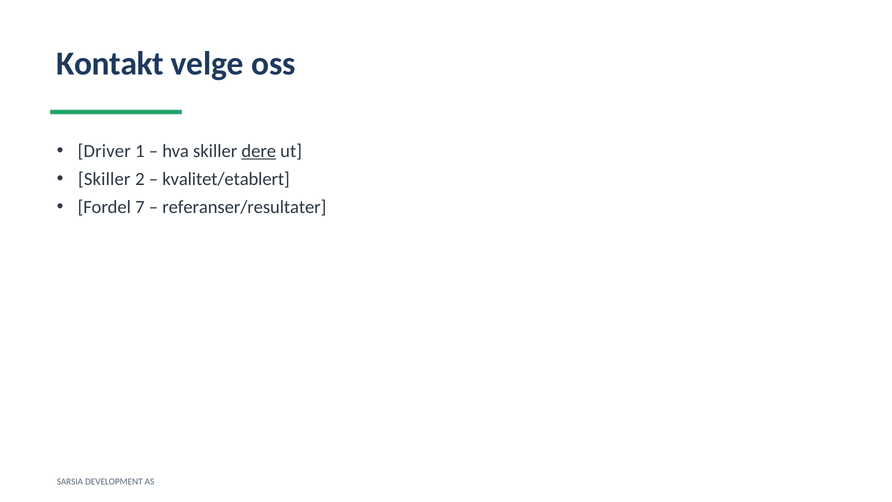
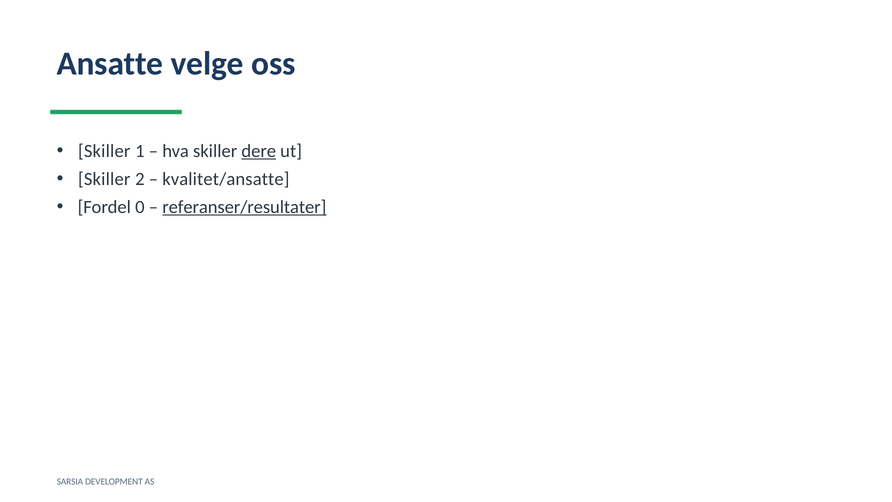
Kontakt: Kontakt -> Ansatte
Driver at (104, 151): Driver -> Skiller
kvalitet/etablert: kvalitet/etablert -> kvalitet/ansatte
7: 7 -> 0
referanser/resultater underline: none -> present
